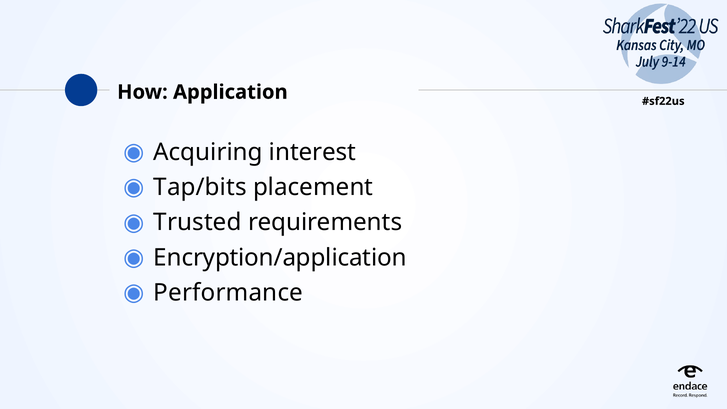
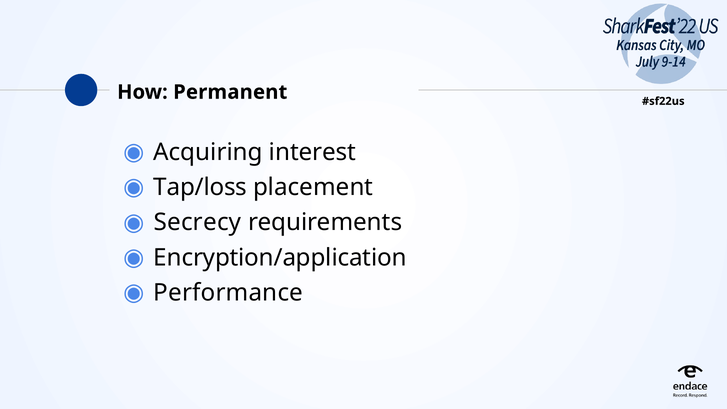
Application: Application -> Permanent
Tap/bits: Tap/bits -> Tap/loss
Trusted: Trusted -> Secrecy
